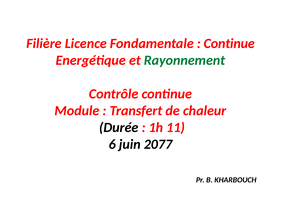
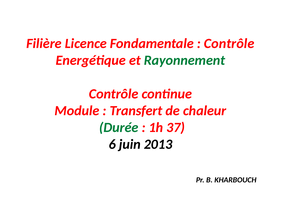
Continue at (229, 44): Continue -> Contrôle
Durée colour: black -> green
11: 11 -> 37
2077: 2077 -> 2013
